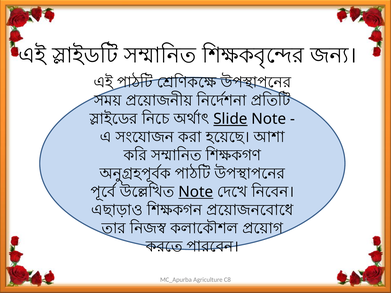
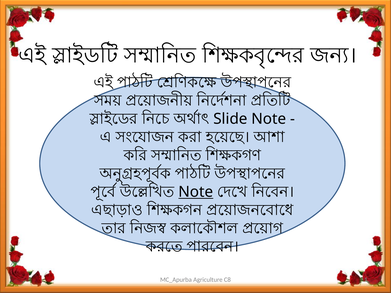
Slide underline: present -> none
